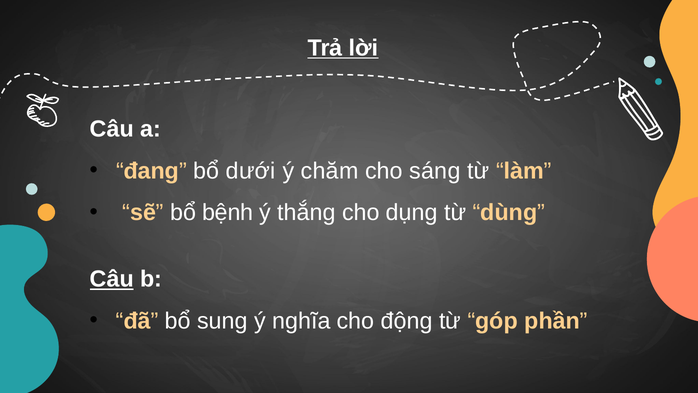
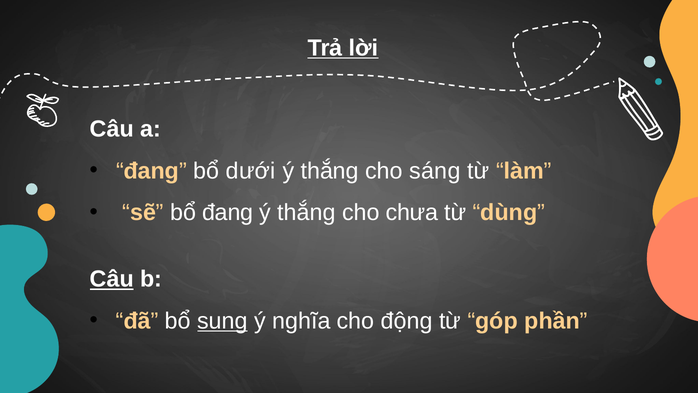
chăm at (330, 171): chăm -> thắng
bổ bệnh: bệnh -> đang
dụng: dụng -> chưa
sung underline: none -> present
